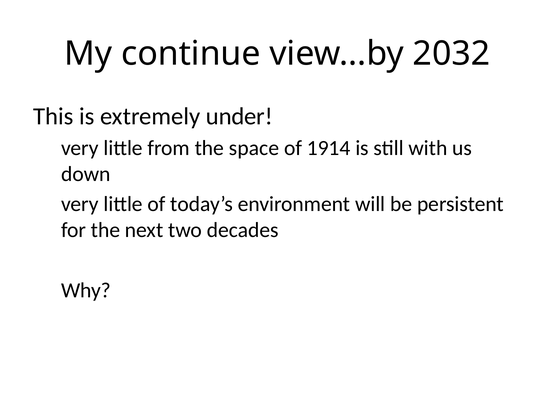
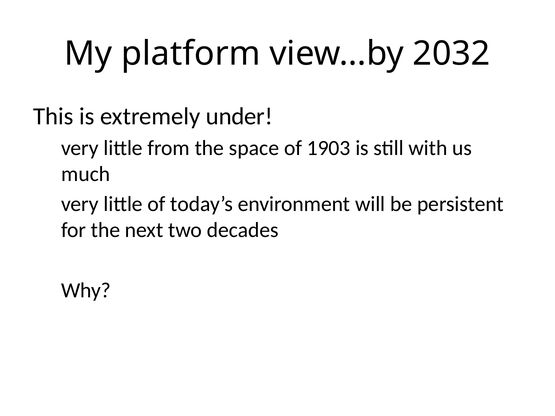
continue: continue -> platform
1914: 1914 -> 1903
down: down -> much
